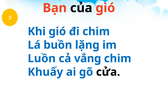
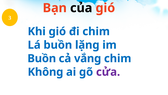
Luồn at (42, 58): Luồn -> Buồn
Khuấy: Khuấy -> Không
cửa colour: black -> purple
